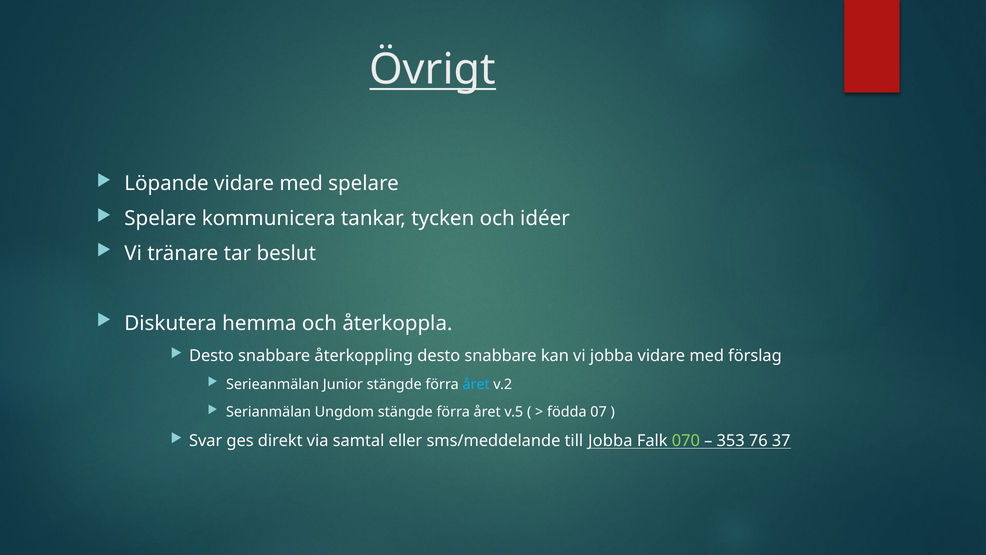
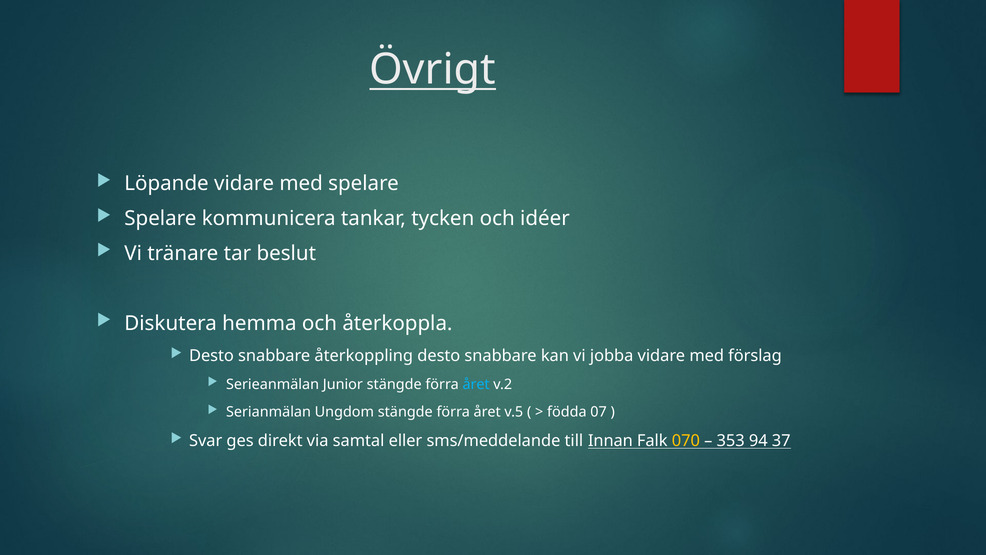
till Jobba: Jobba -> Innan
070 colour: light green -> yellow
76: 76 -> 94
